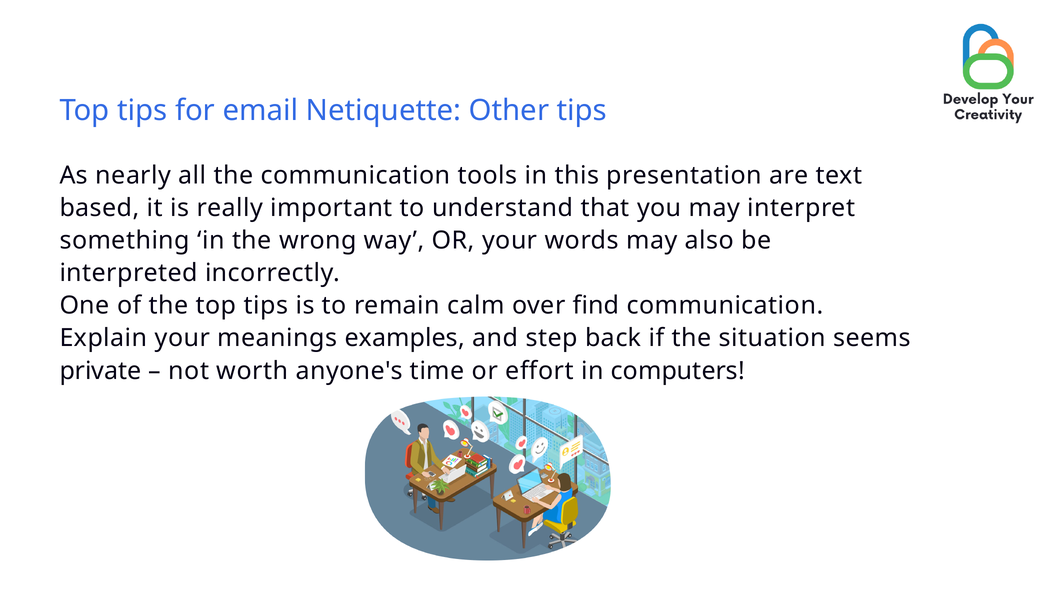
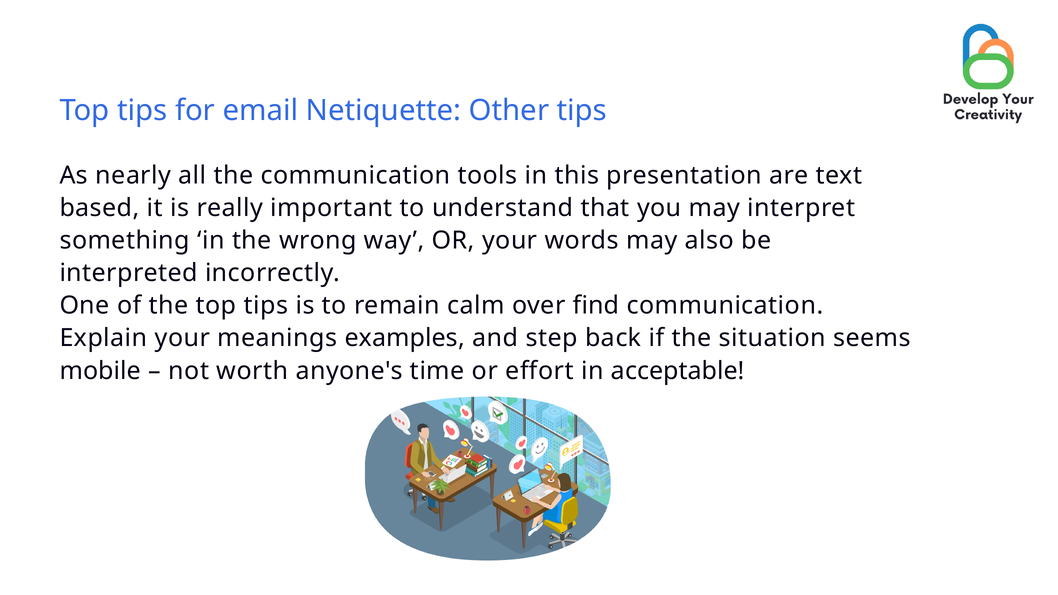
private: private -> mobile
computers: computers -> acceptable
